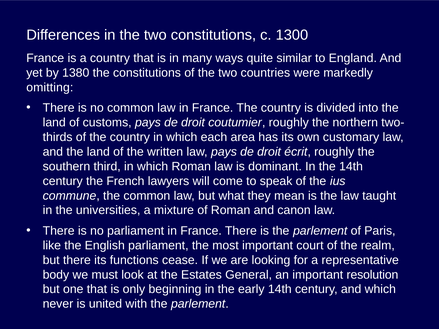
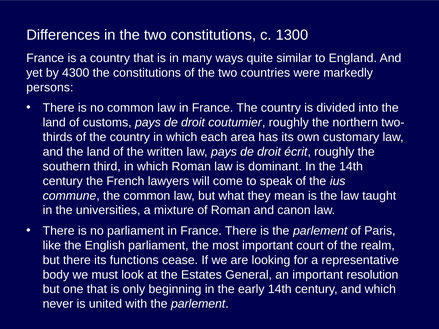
1380: 1380 -> 4300
omitting: omitting -> persons
